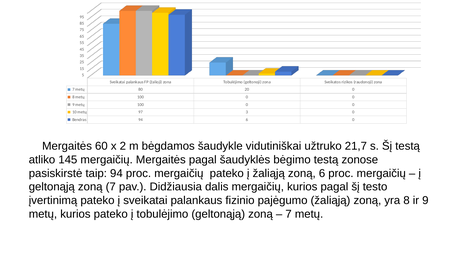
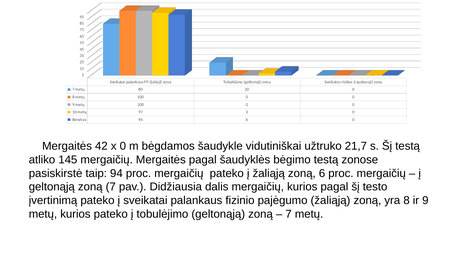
60: 60 -> 42
x 2: 2 -> 0
